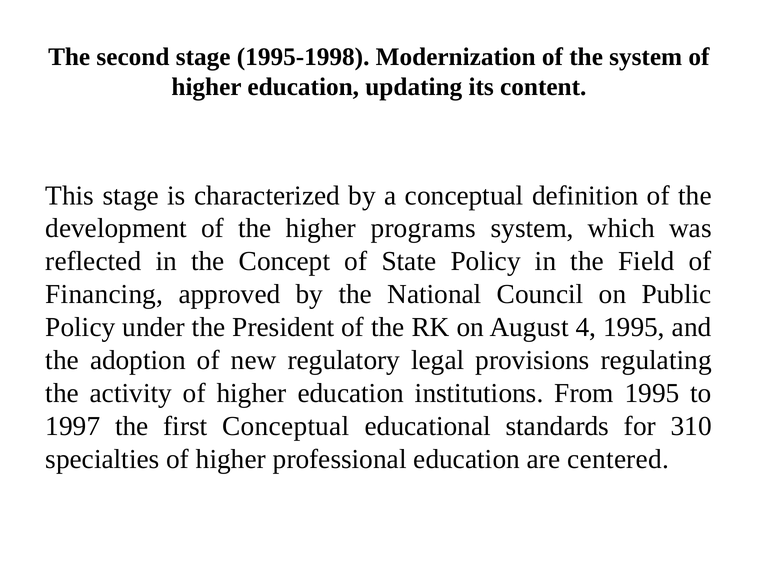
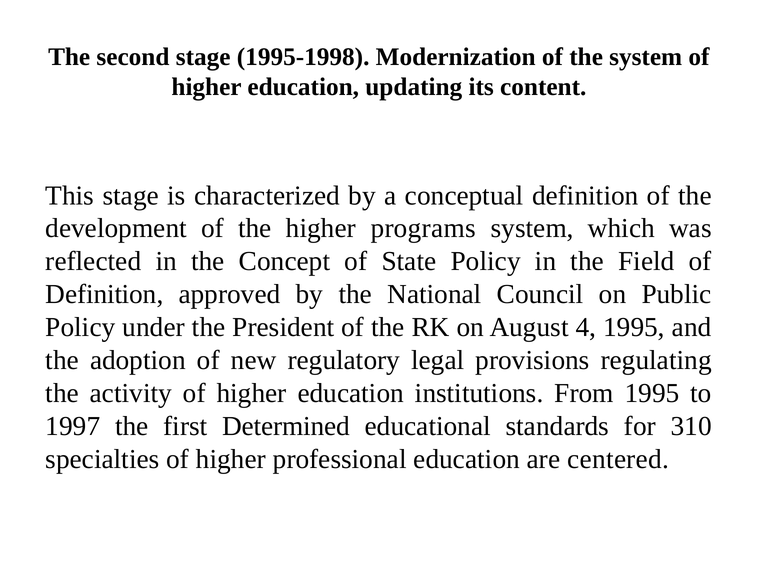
Financing at (104, 294): Financing -> Definition
first Conceptual: Conceptual -> Determined
